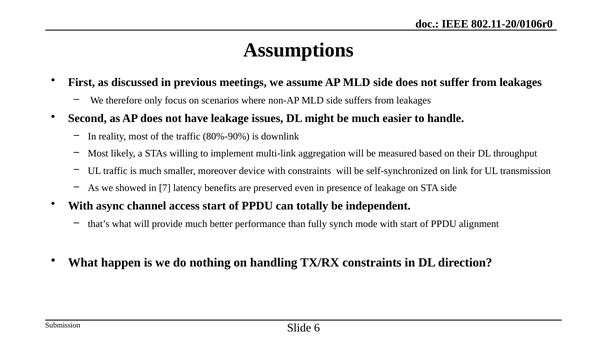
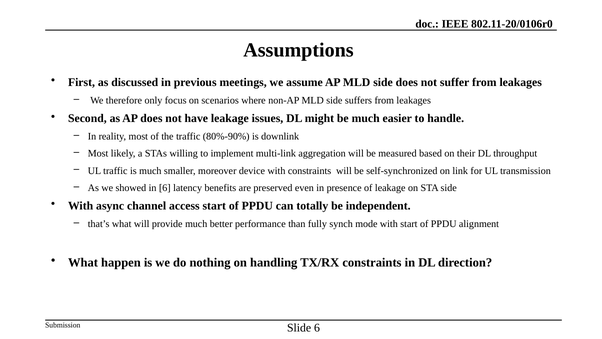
in 7: 7 -> 6
